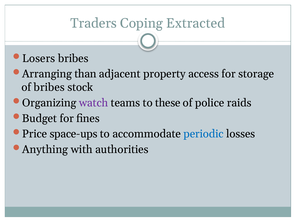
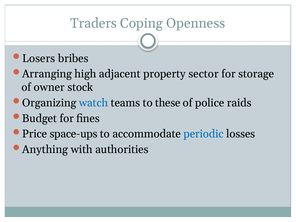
Extracted: Extracted -> Openness
than: than -> high
access: access -> sector
of bribes: bribes -> owner
watch colour: purple -> blue
